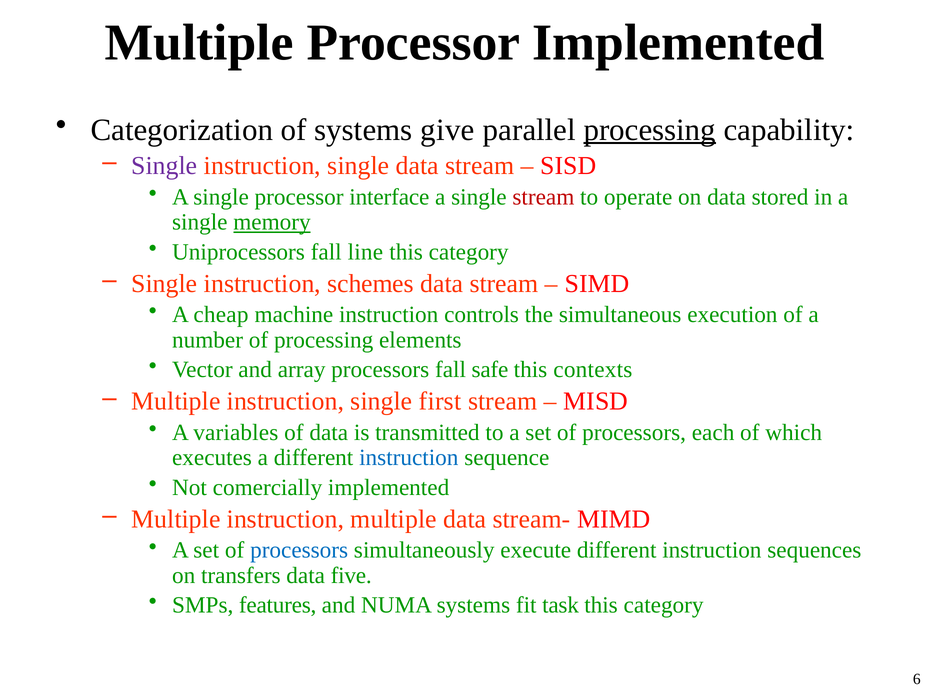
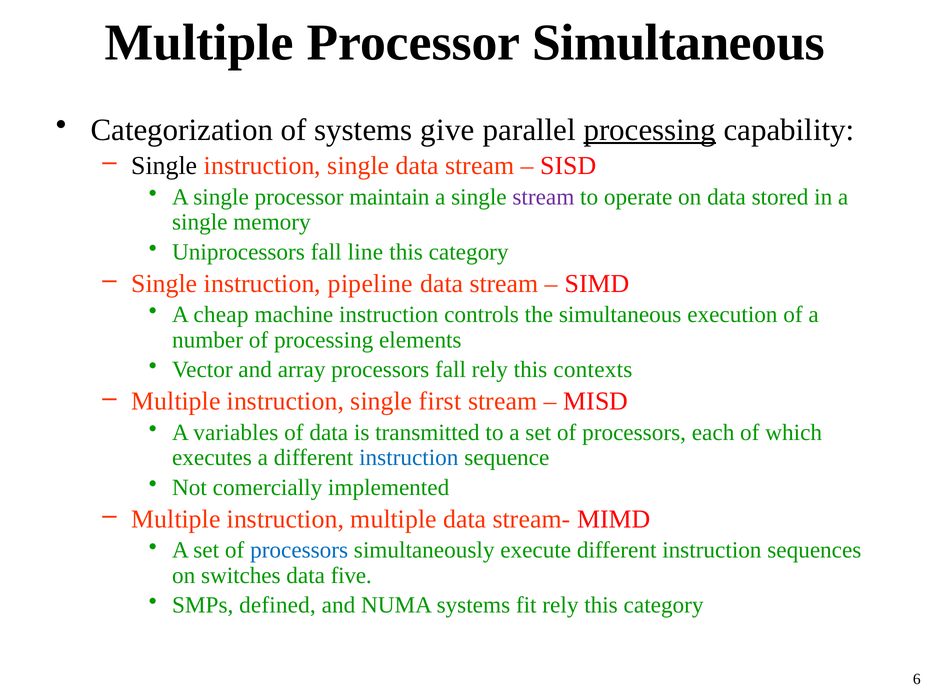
Processor Implemented: Implemented -> Simultaneous
Single at (164, 166) colour: purple -> black
interface: interface -> maintain
stream at (543, 197) colour: red -> purple
memory underline: present -> none
schemes: schemes -> pipeline
fall safe: safe -> rely
transfers: transfers -> switches
features: features -> defined
fit task: task -> rely
